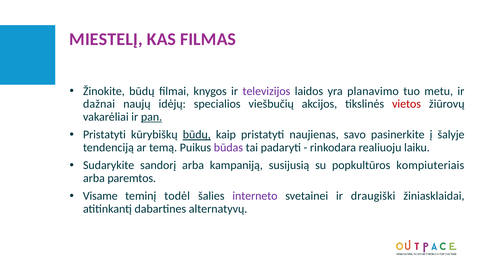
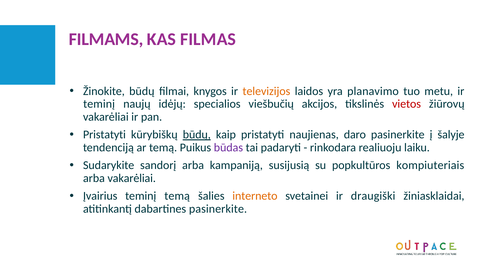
MIESTELĮ: MIESTELĮ -> FILMAMS
televizijos colour: purple -> orange
dažnai at (99, 104): dažnai -> teminį
pan underline: present -> none
savo: savo -> daro
arba paremtos: paremtos -> vakarėliai
Visame: Visame -> Įvairius
teminį todėl: todėl -> temą
interneto colour: purple -> orange
dabartines alternatyvų: alternatyvų -> pasinerkite
